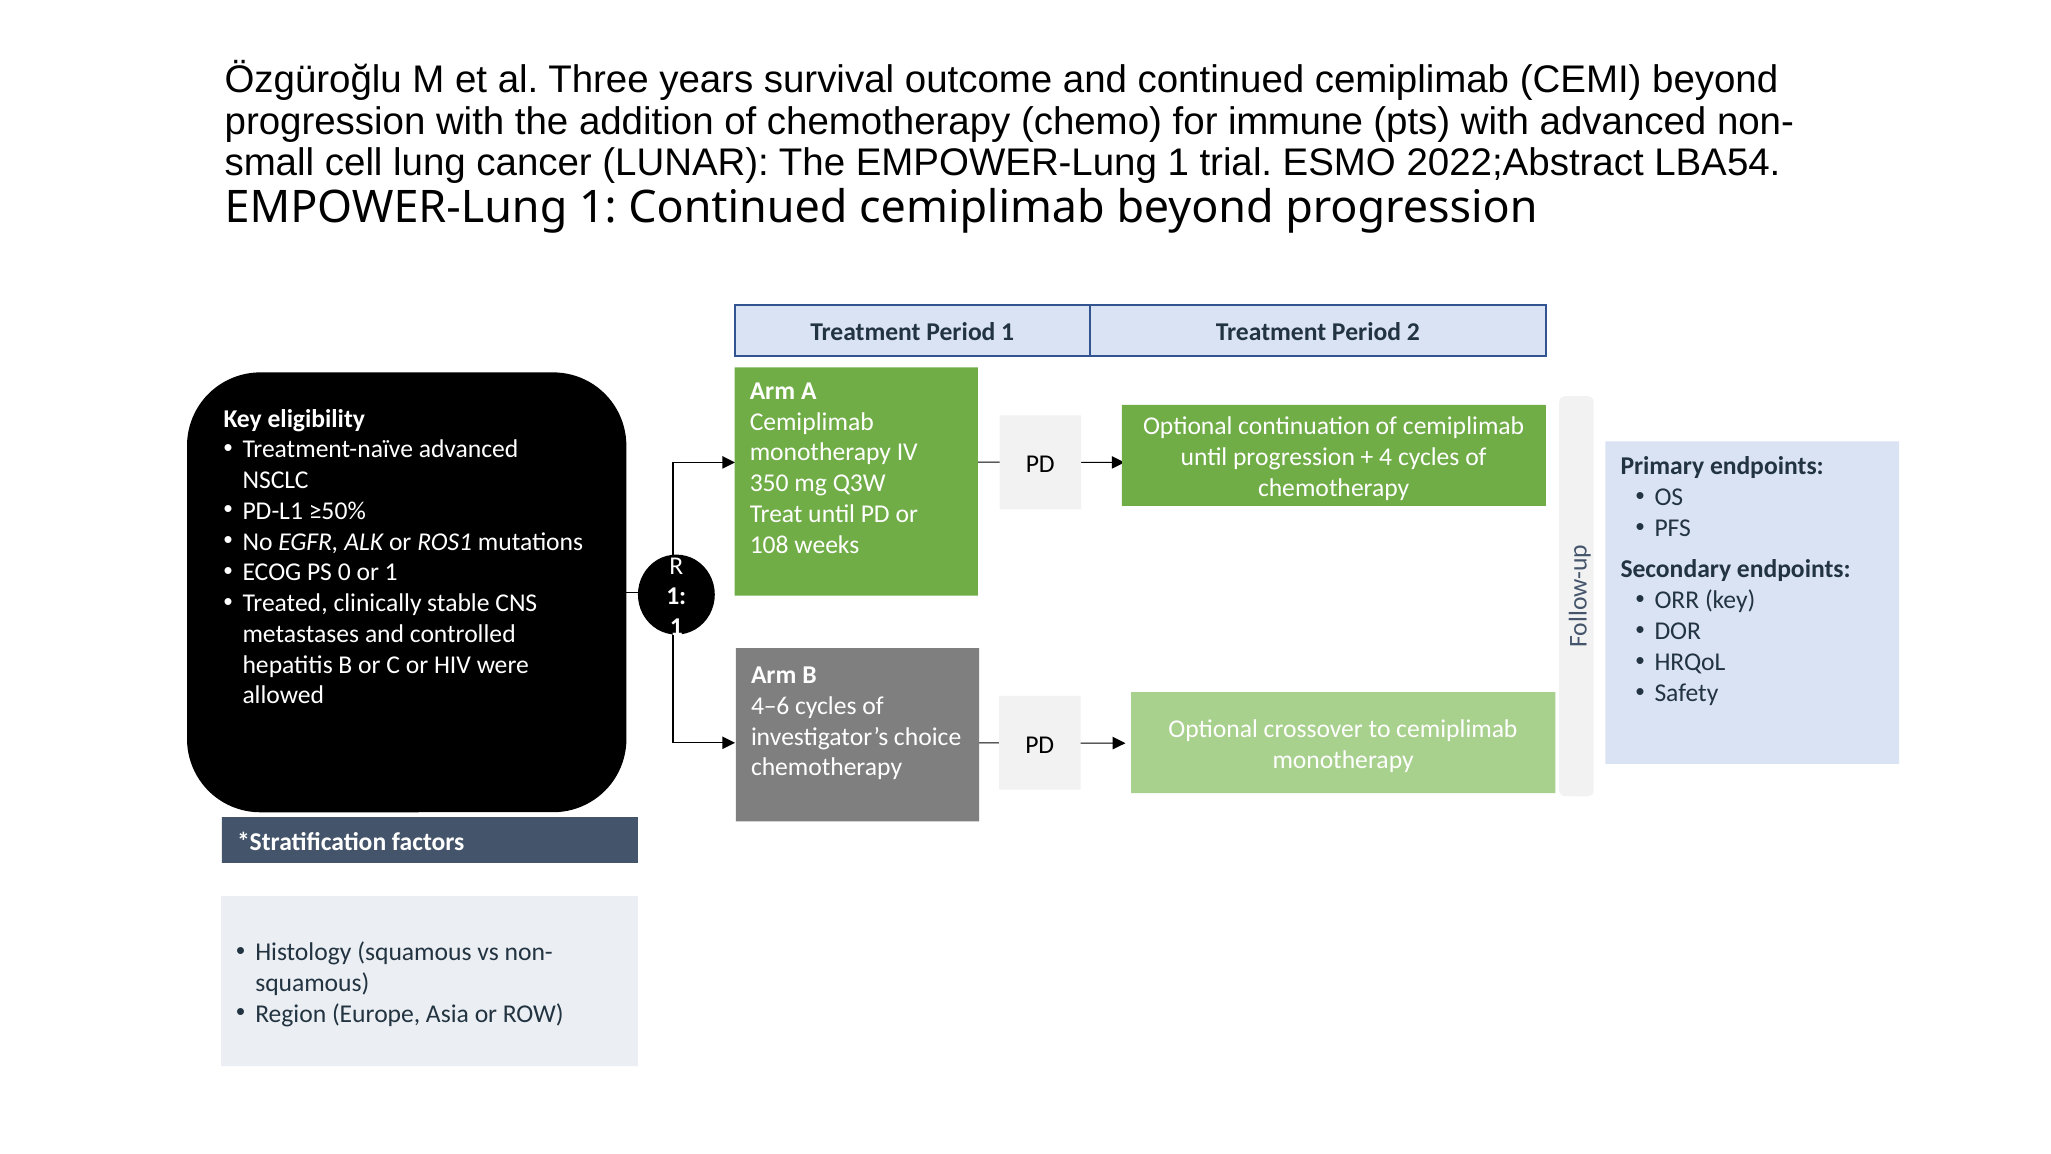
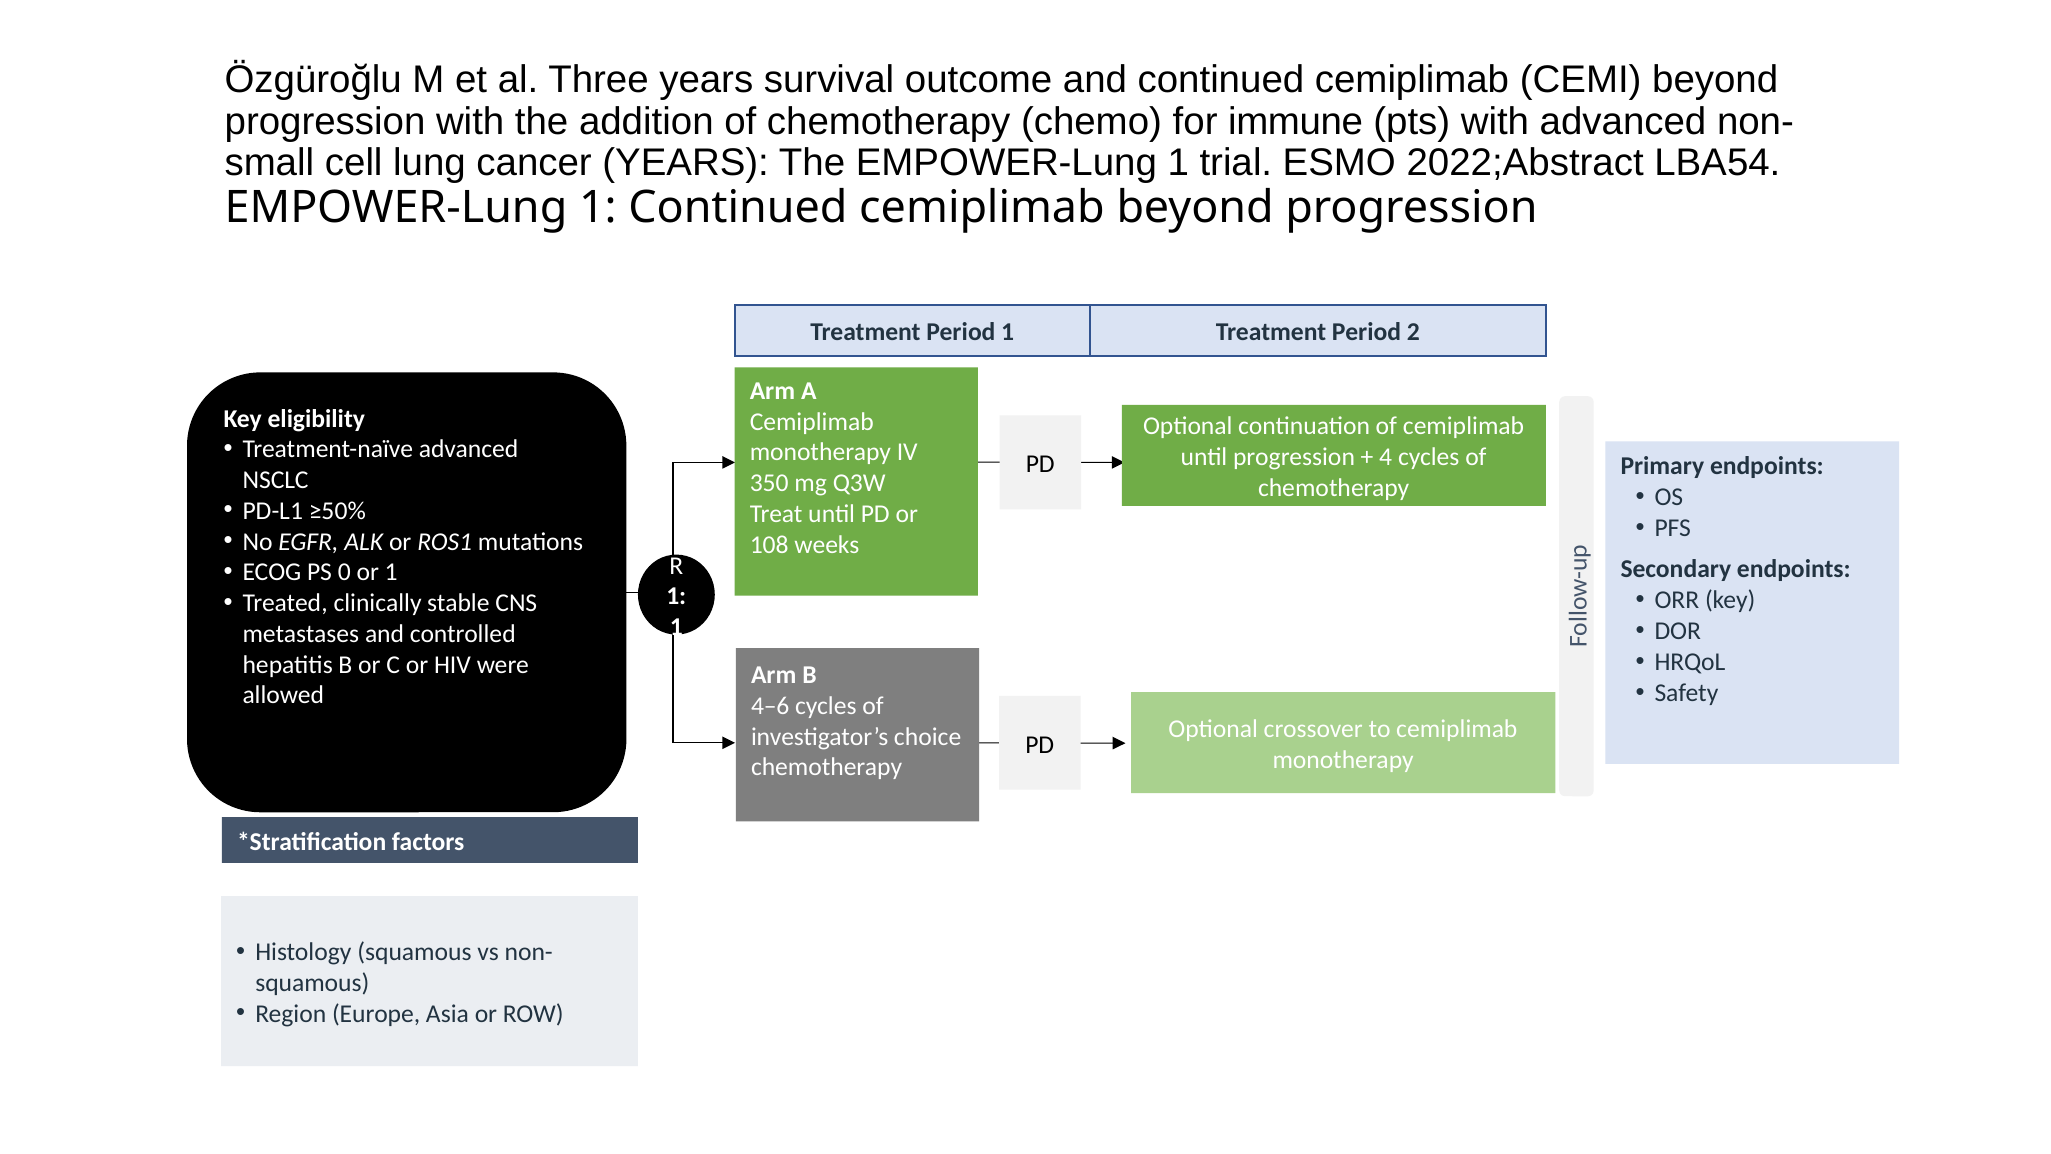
cancer LUNAR: LUNAR -> YEARS
